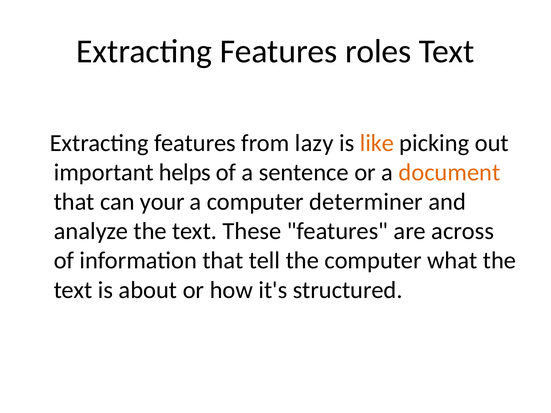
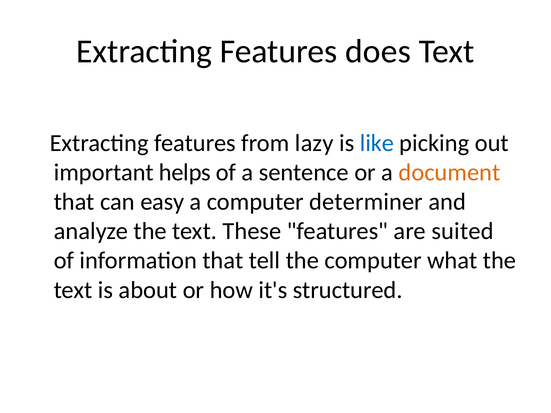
roles: roles -> does
like colour: orange -> blue
your: your -> easy
across: across -> suited
